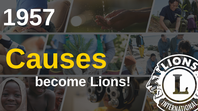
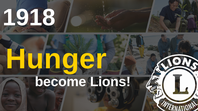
1957: 1957 -> 1918
Causes: Causes -> Hunger
